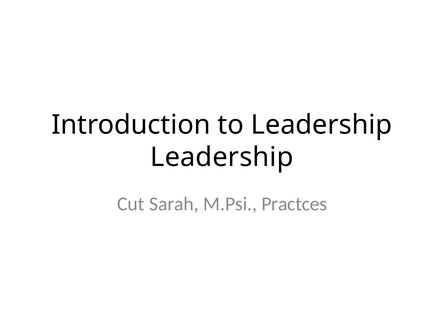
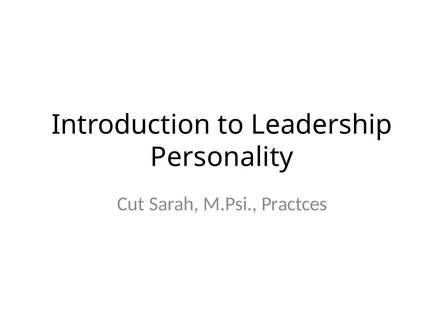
Leadership at (222, 157): Leadership -> Personality
